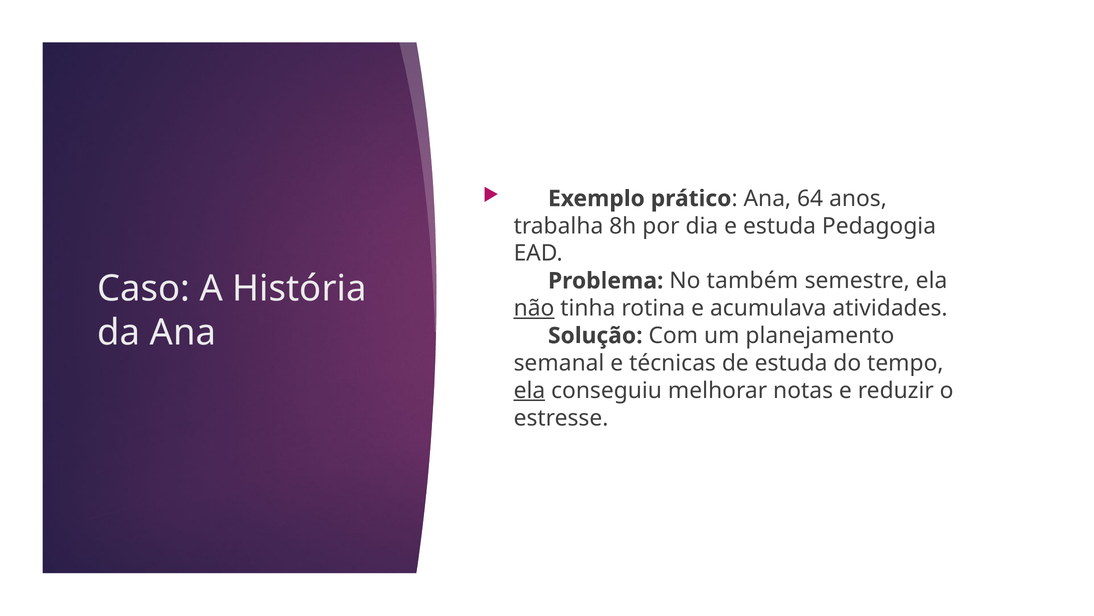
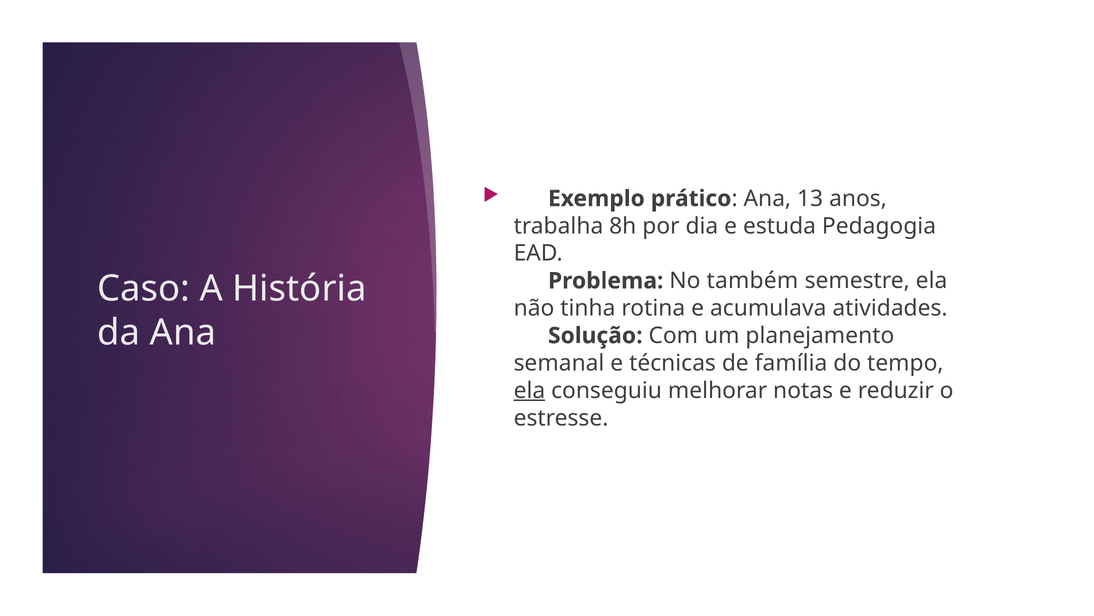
64: 64 -> 13
não underline: present -> none
de estuda: estuda -> família
